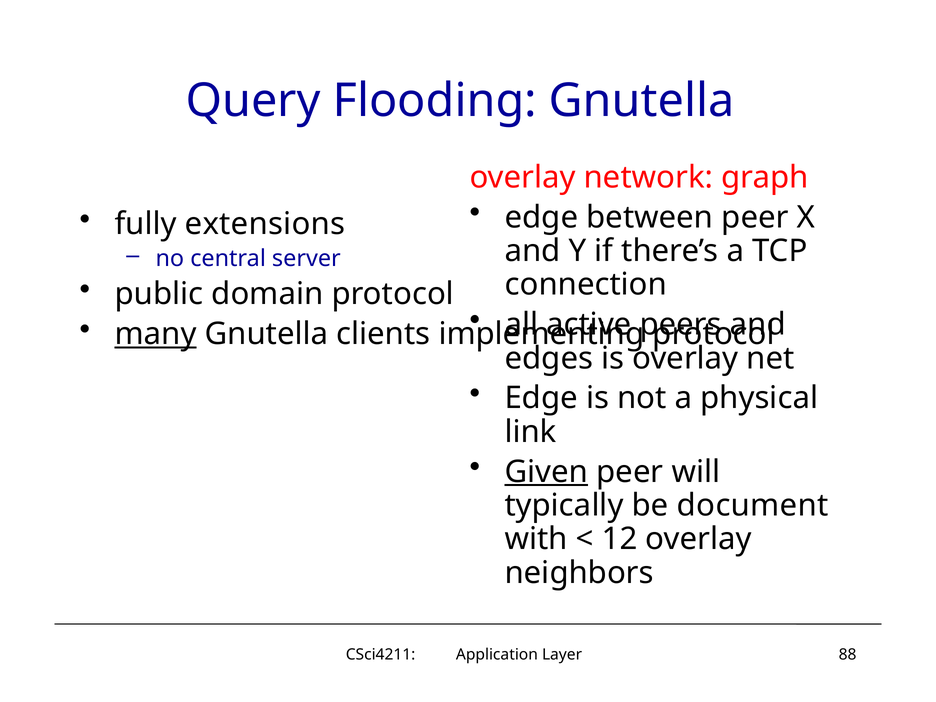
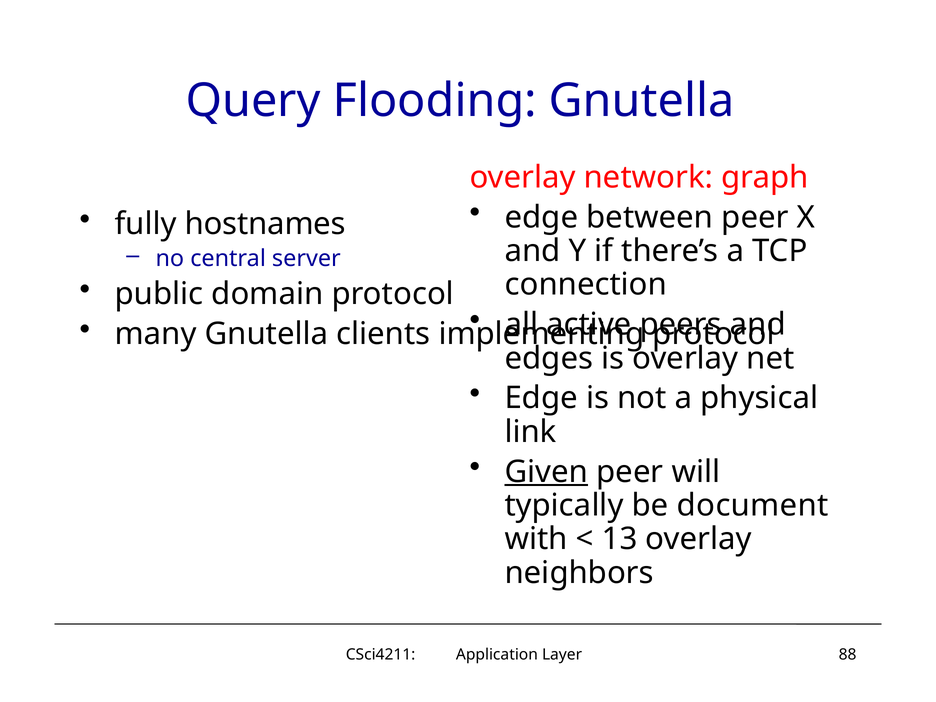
extensions: extensions -> hostnames
many underline: present -> none
12: 12 -> 13
